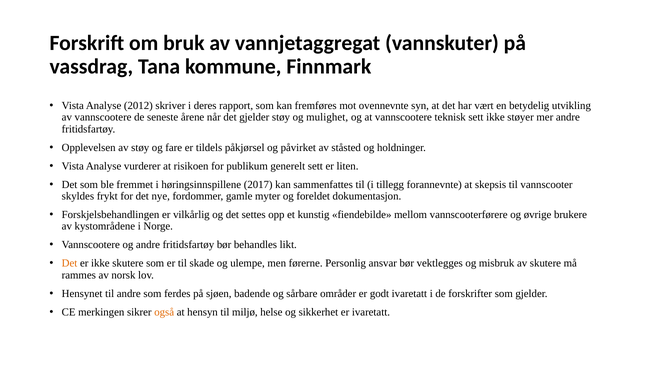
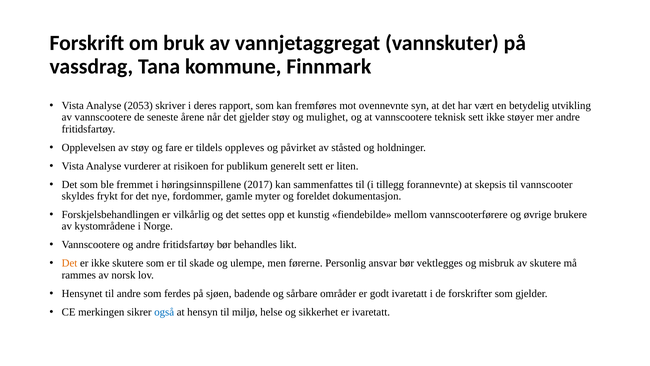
2012: 2012 -> 2053
påkjørsel: påkjørsel -> oppleves
også colour: orange -> blue
